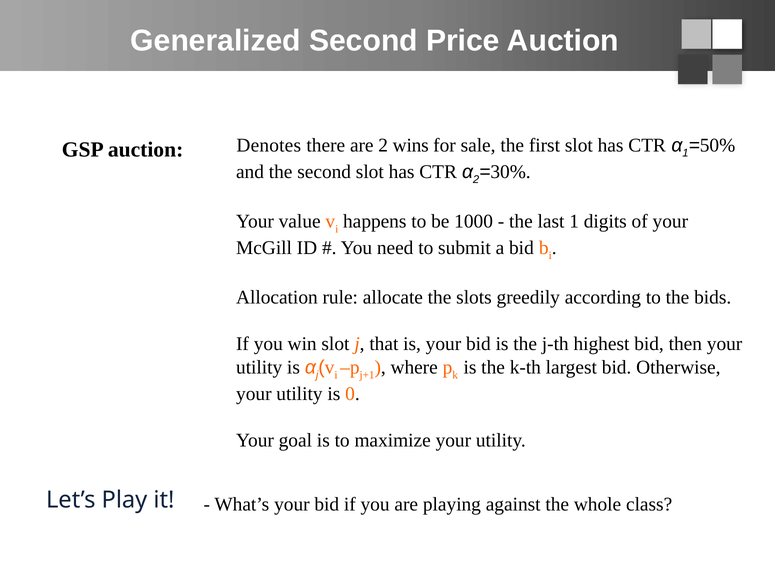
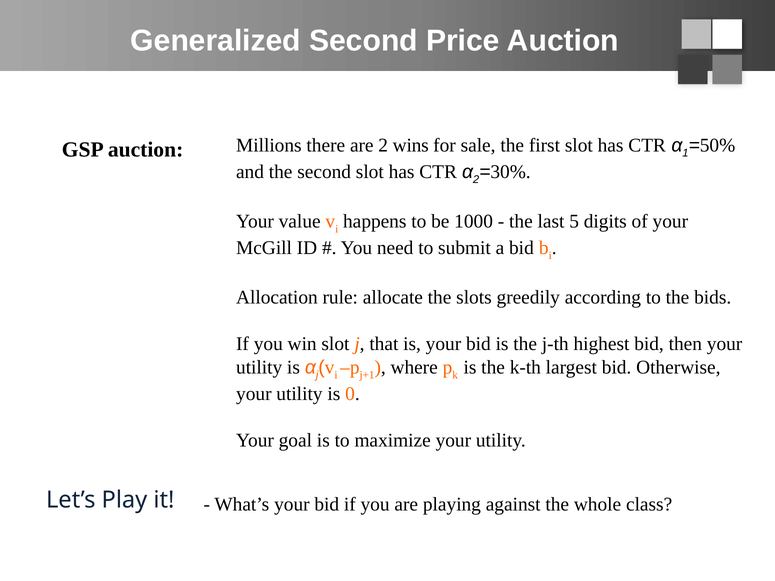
Denotes: Denotes -> Millions
last 1: 1 -> 5
